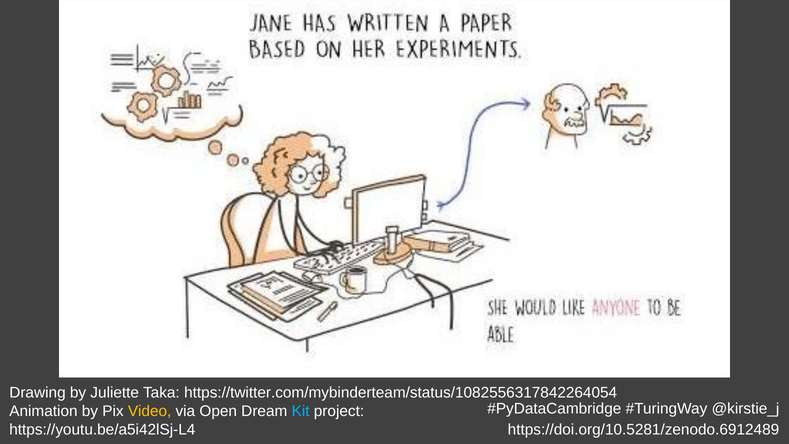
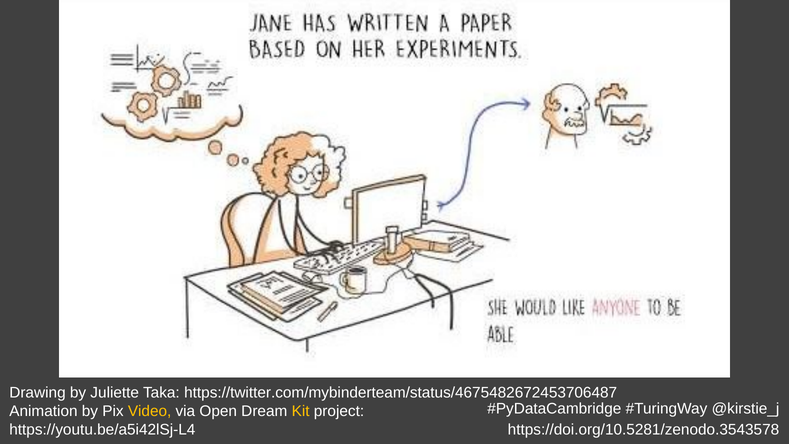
https://twitter.com/mybinderteam/status/1082556317842264054: https://twitter.com/mybinderteam/status/1082556317842264054 -> https://twitter.com/mybinderteam/status/4675482672453706487
Kit colour: light blue -> yellow
https://doi.org/10.5281/zenodo.6912489: https://doi.org/10.5281/zenodo.6912489 -> https://doi.org/10.5281/zenodo.3543578
